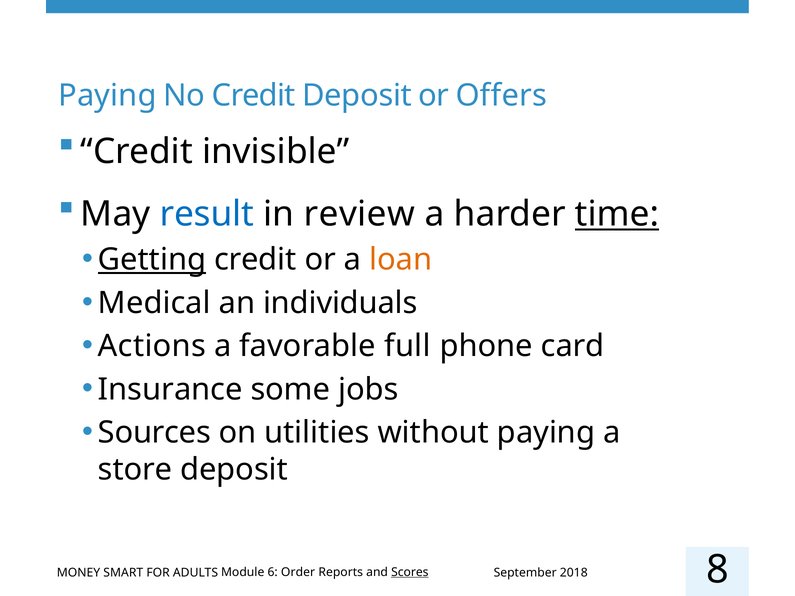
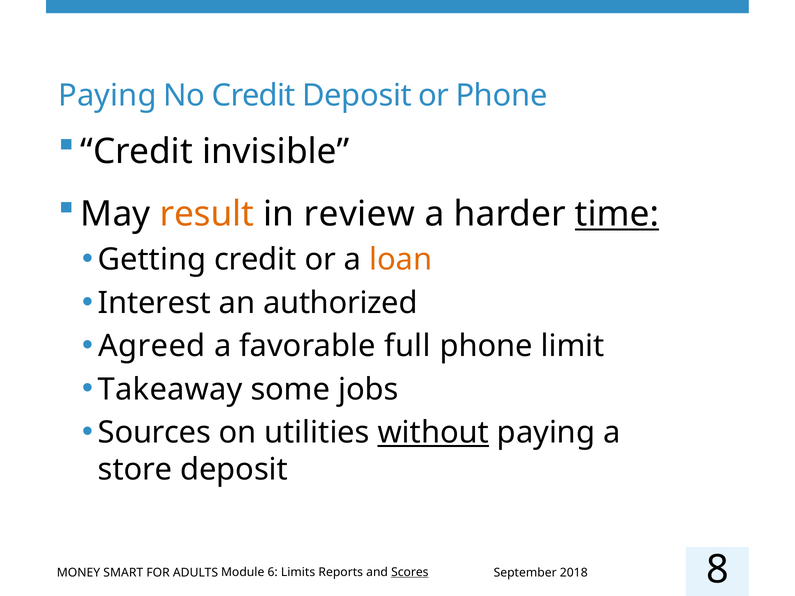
or Offers: Offers -> Phone
result colour: blue -> orange
Getting underline: present -> none
Medical: Medical -> Interest
individuals: individuals -> authorized
Actions: Actions -> Agreed
card: card -> limit
Insurance: Insurance -> Takeaway
without underline: none -> present
Order: Order -> Limits
